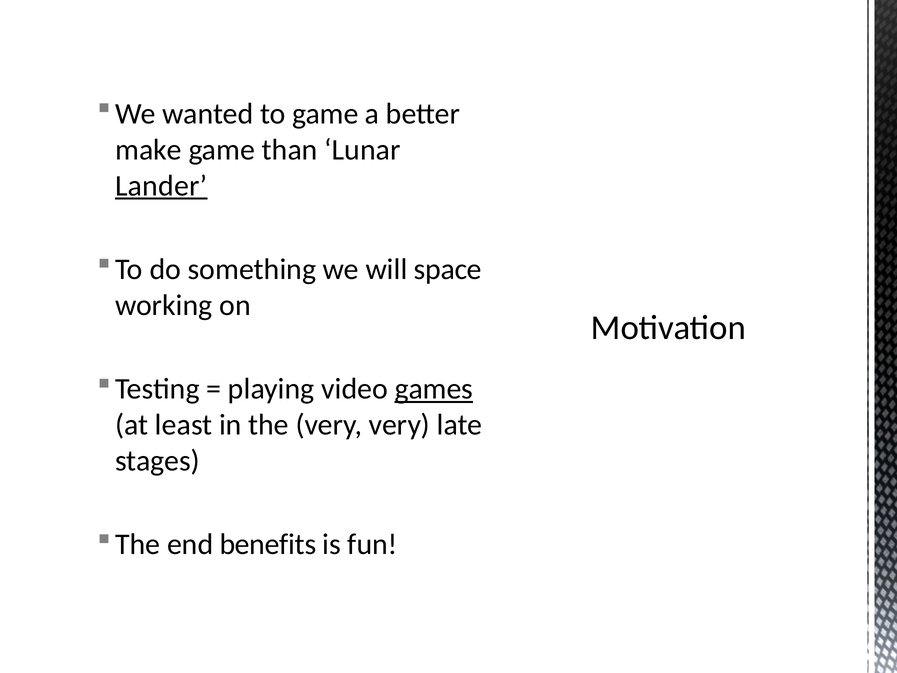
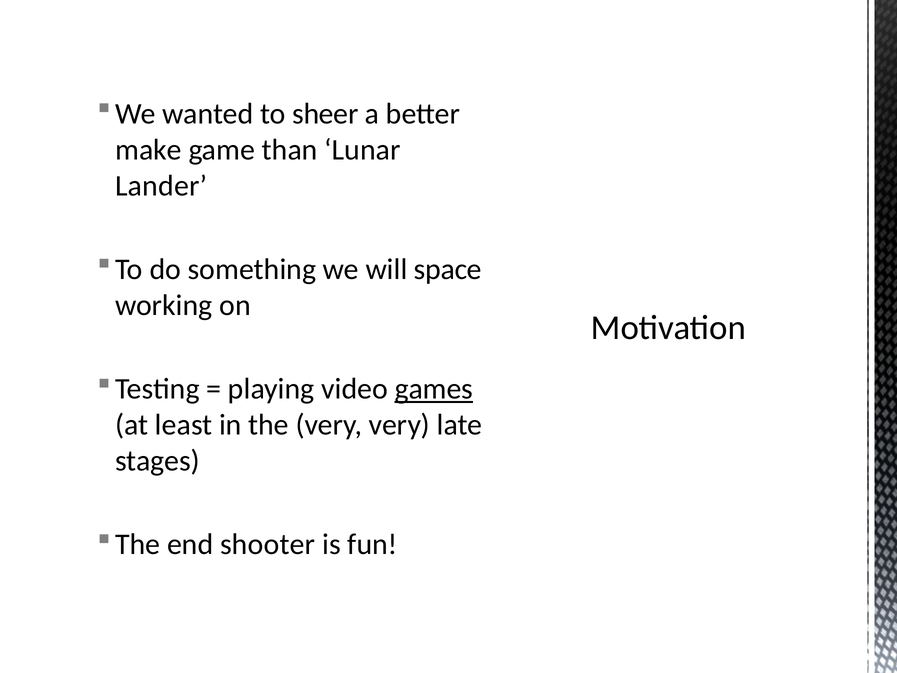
to game: game -> sheer
Lander underline: present -> none
benefits: benefits -> shooter
